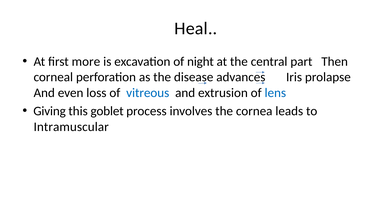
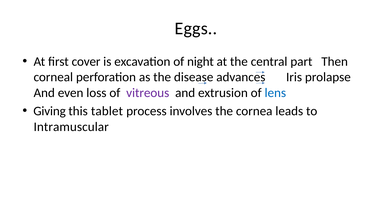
Heal: Heal -> Eggs
more: more -> cover
vitreous colour: blue -> purple
goblet: goblet -> tablet
